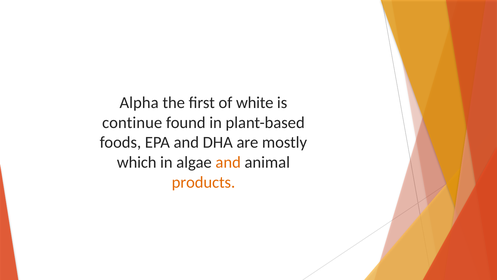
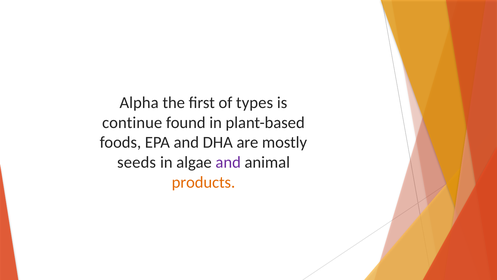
white: white -> types
which: which -> seeds
and at (228, 162) colour: orange -> purple
